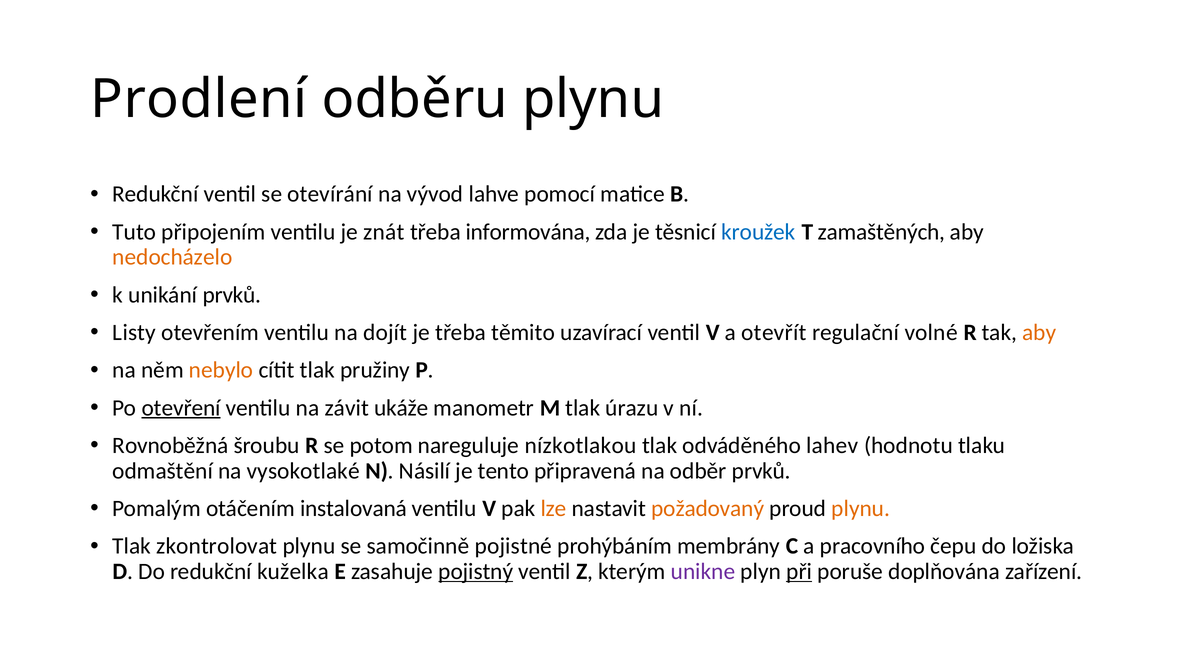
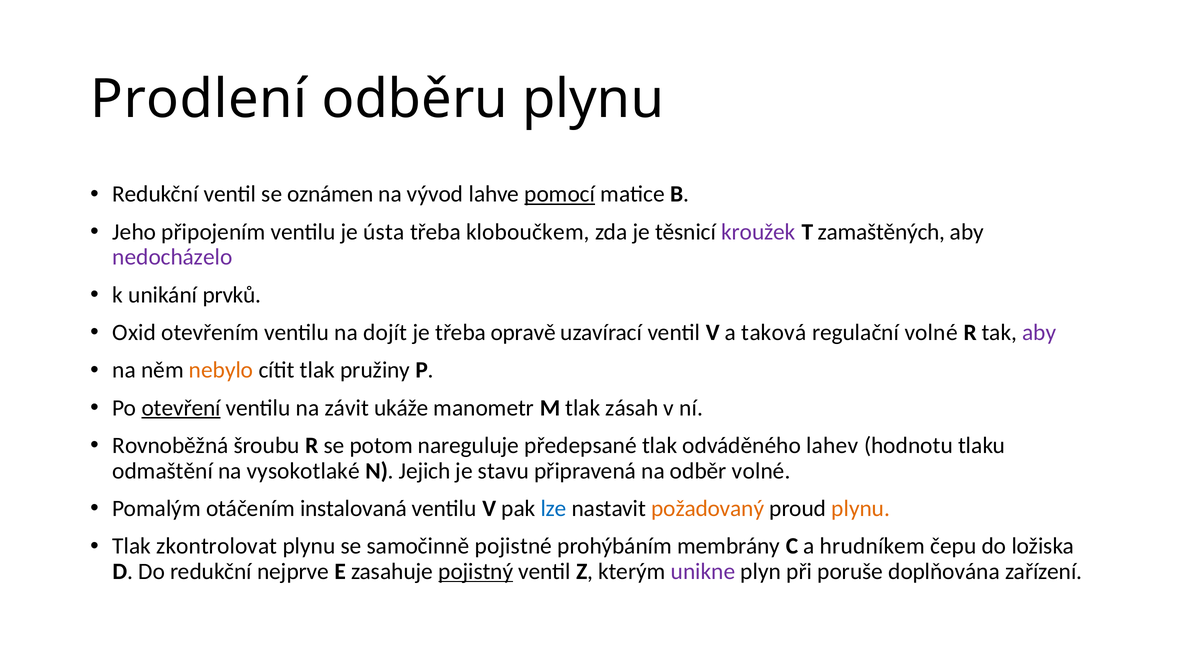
otevírání: otevírání -> oznámen
pomocí underline: none -> present
Tuto: Tuto -> Jeho
znát: znát -> ústa
informována: informována -> kloboučkem
kroužek colour: blue -> purple
nedocházelo colour: orange -> purple
Listy: Listy -> Oxid
těmito: těmito -> opravě
otevřít: otevřít -> taková
aby at (1039, 333) colour: orange -> purple
úrazu: úrazu -> zásah
nízkotlakou: nízkotlakou -> předepsané
Násilí: Násilí -> Jejich
tento: tento -> stavu
odběr prvků: prvků -> volné
lze colour: orange -> blue
pracovního: pracovního -> hrudníkem
kuželka: kuželka -> nejprve
při underline: present -> none
